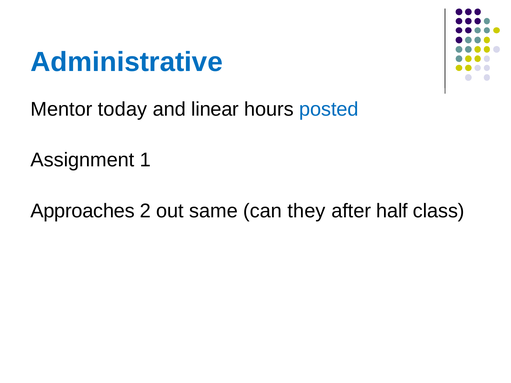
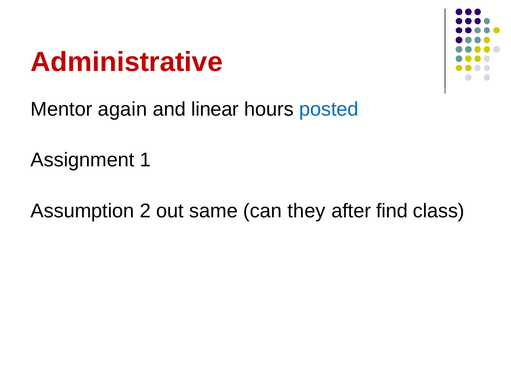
Administrative colour: blue -> red
today: today -> again
Approaches: Approaches -> Assumption
half: half -> find
